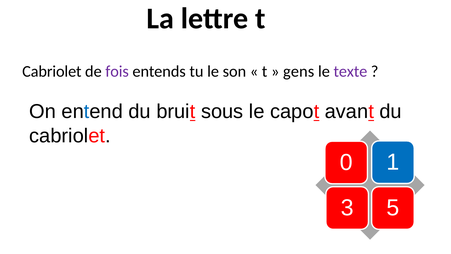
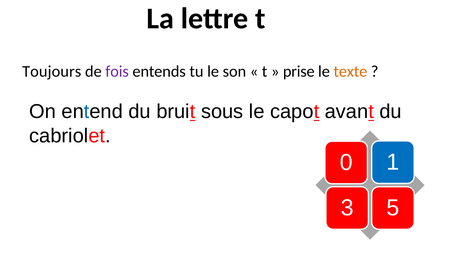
Cabriolet at (52, 71): Cabriolet -> Toujours
gens: gens -> prise
texte colour: purple -> orange
